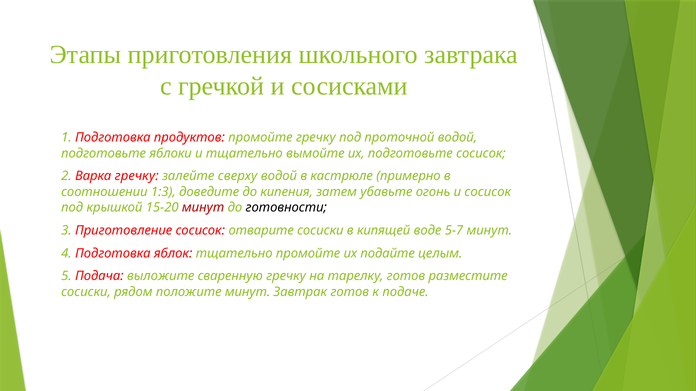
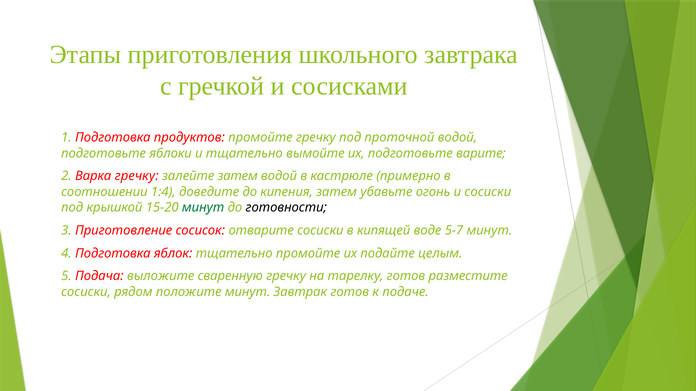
подготовьте сосисок: сосисок -> варите
залейте сверху: сверху -> затем
1:3: 1:3 -> 1:4
и сосисок: сосисок -> сосиски
минут at (203, 208) colour: red -> green
